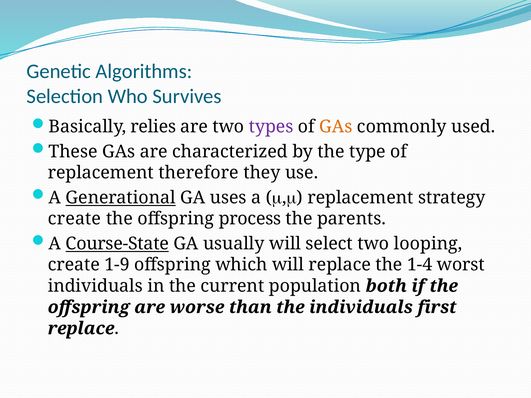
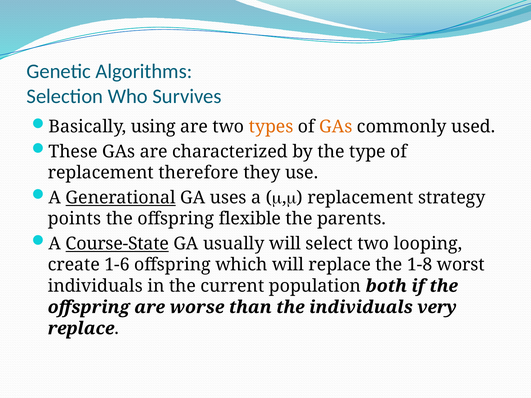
relies: relies -> using
types colour: purple -> orange
create at (74, 219): create -> points
process: process -> flexible
1-9: 1-9 -> 1-6
1-4: 1-4 -> 1-8
first: first -> very
